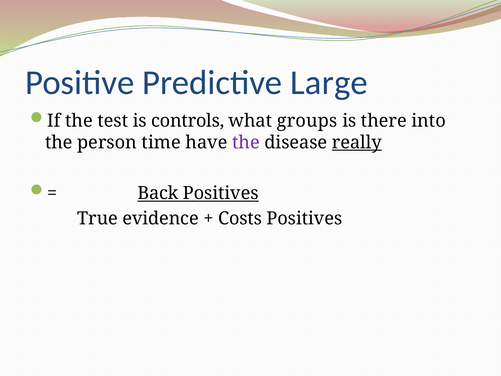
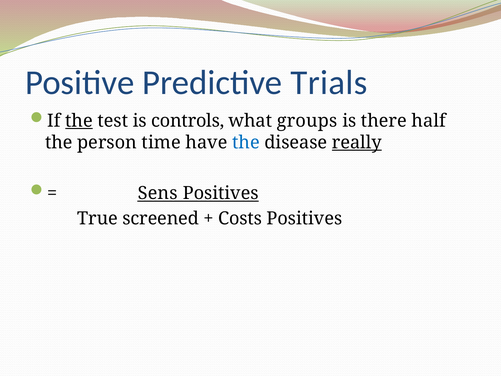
Large: Large -> Trials
the at (79, 121) underline: none -> present
into: into -> half
the at (246, 142) colour: purple -> blue
Back: Back -> Sens
evidence: evidence -> screened
